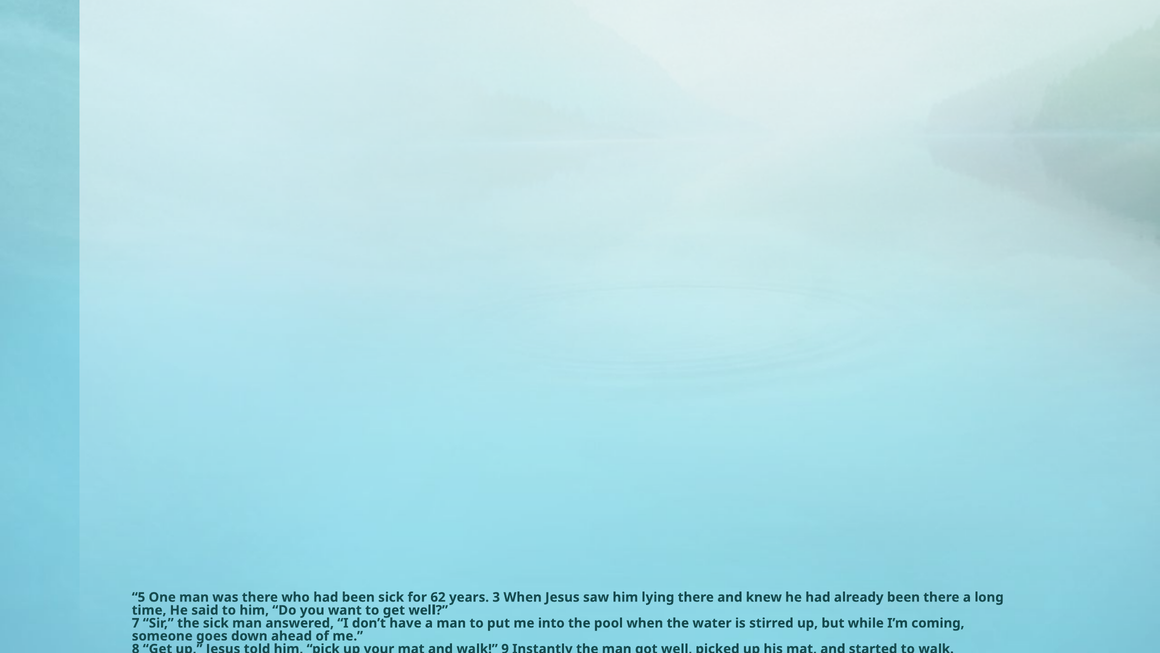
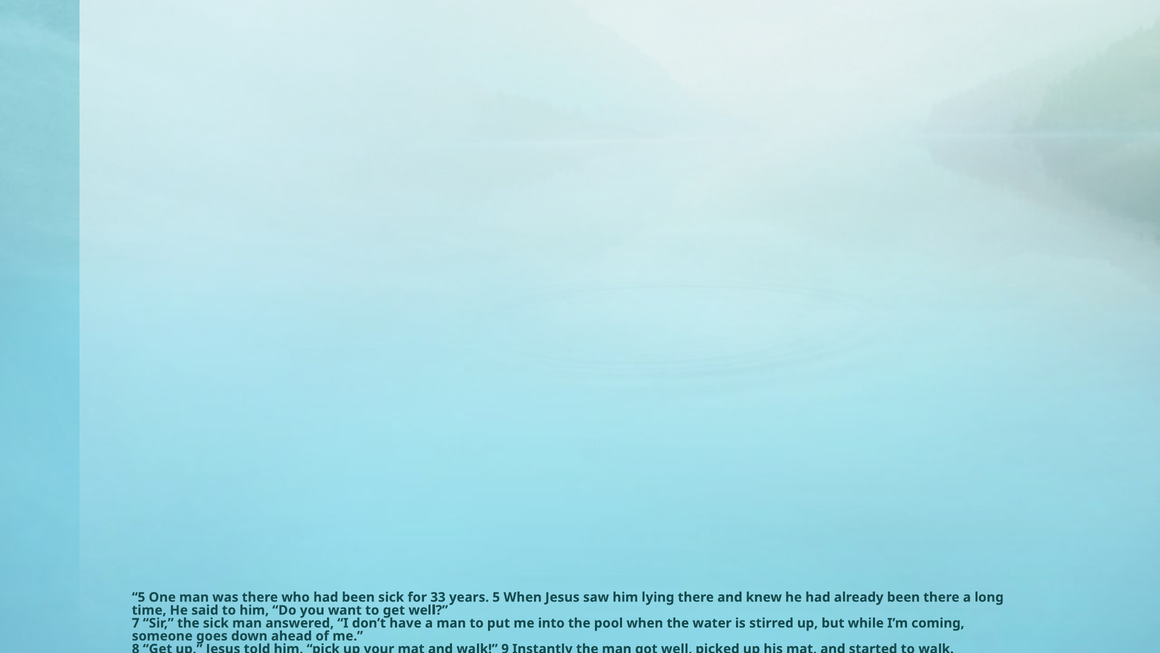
62: 62 -> 33
years 3: 3 -> 5
